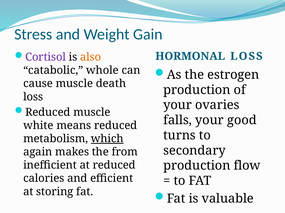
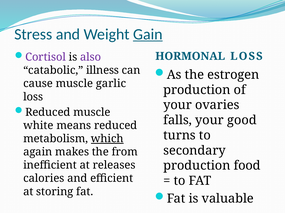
Gain underline: none -> present
also colour: orange -> purple
whole: whole -> illness
death: death -> garlic
at reduced: reduced -> releases
flow: flow -> food
